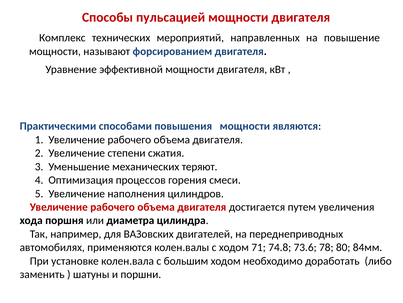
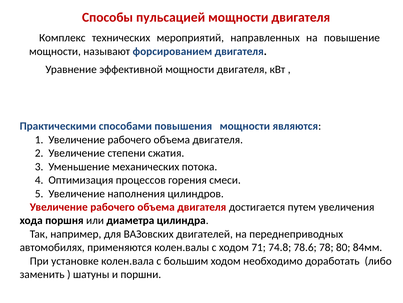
теряют: теряют -> потока
73.6: 73.6 -> 78.6
